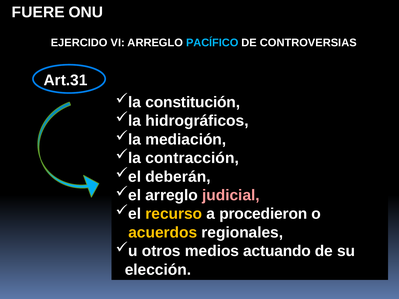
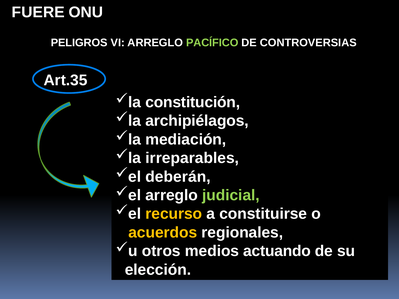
EJERCIDO: EJERCIDO -> PELIGROS
PACÍFICO colour: light blue -> light green
Art.31: Art.31 -> Art.35
hidrográficos: hidrográficos -> archipiélagos
contracción: contracción -> irreparables
judicial colour: pink -> light green
procedieron: procedieron -> constituirse
